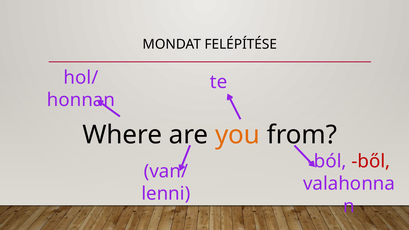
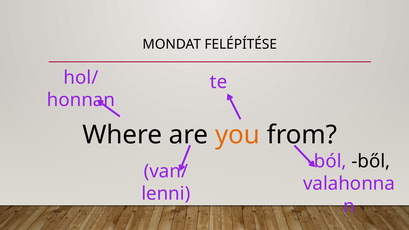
ből colour: red -> black
